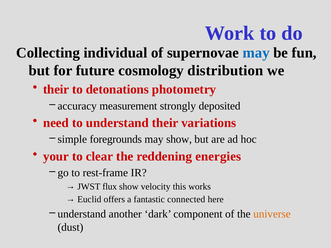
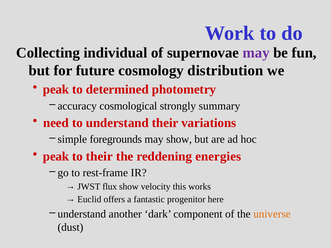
may at (256, 53) colour: blue -> purple
their at (56, 90): their -> peak
detonations: detonations -> determined
measurement: measurement -> cosmological
deposited: deposited -> summary
your at (56, 157): your -> peak
to clear: clear -> their
connected: connected -> progenitor
